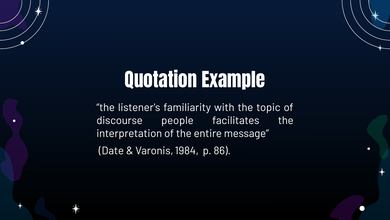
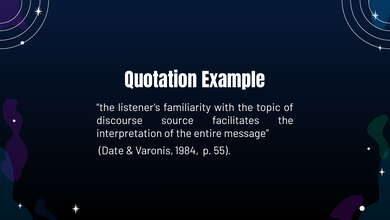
people: people -> source
86: 86 -> 55
